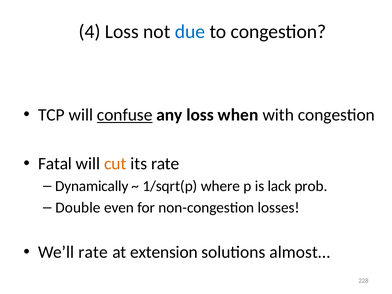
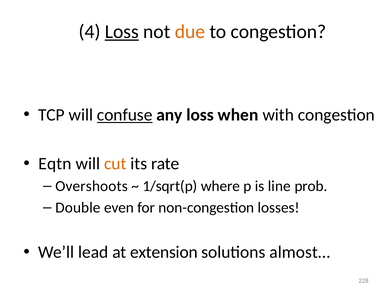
Loss at (122, 32) underline: none -> present
due colour: blue -> orange
Fatal: Fatal -> Eqtn
Dynamically: Dynamically -> Overshoots
lack: lack -> line
We’ll rate: rate -> lead
